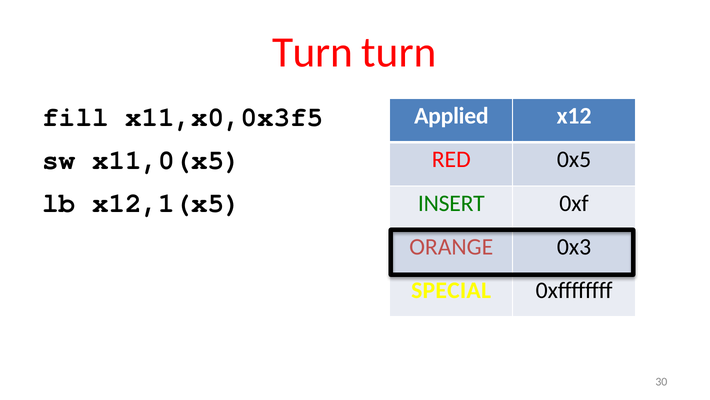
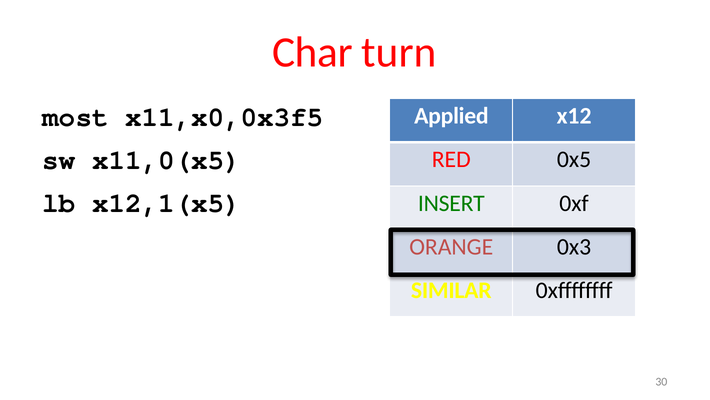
Turn at (313, 52): Turn -> Char
fill: fill -> most
SPECIAL: SPECIAL -> SIMILAR
